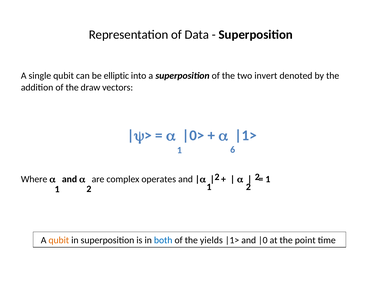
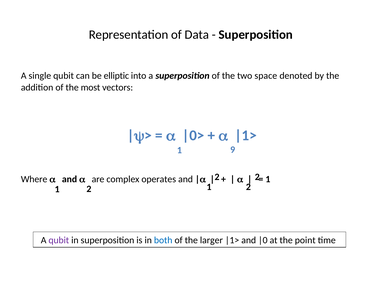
invert: invert -> space
draw: draw -> most
6: 6 -> 9
qubit at (59, 240) colour: orange -> purple
yields: yields -> larger
